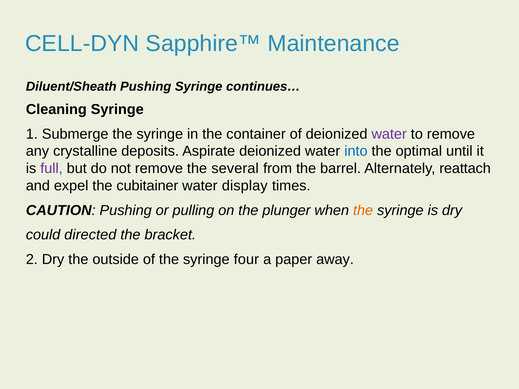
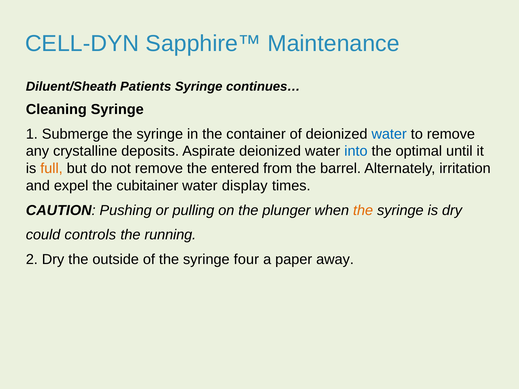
Diluent/Sheath Pushing: Pushing -> Patients
water at (389, 134) colour: purple -> blue
full colour: purple -> orange
several: several -> entered
reattach: reattach -> irritation
directed: directed -> controls
bracket: bracket -> running
